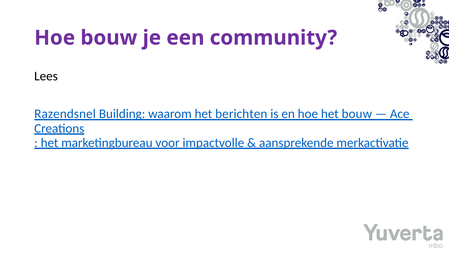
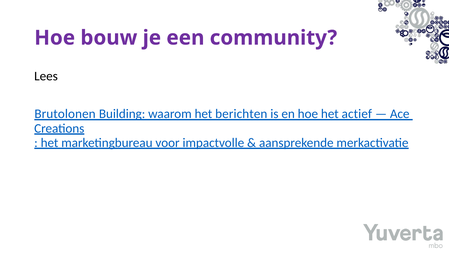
Razendsnel: Razendsnel -> Brutolonen
het bouw: bouw -> actief
